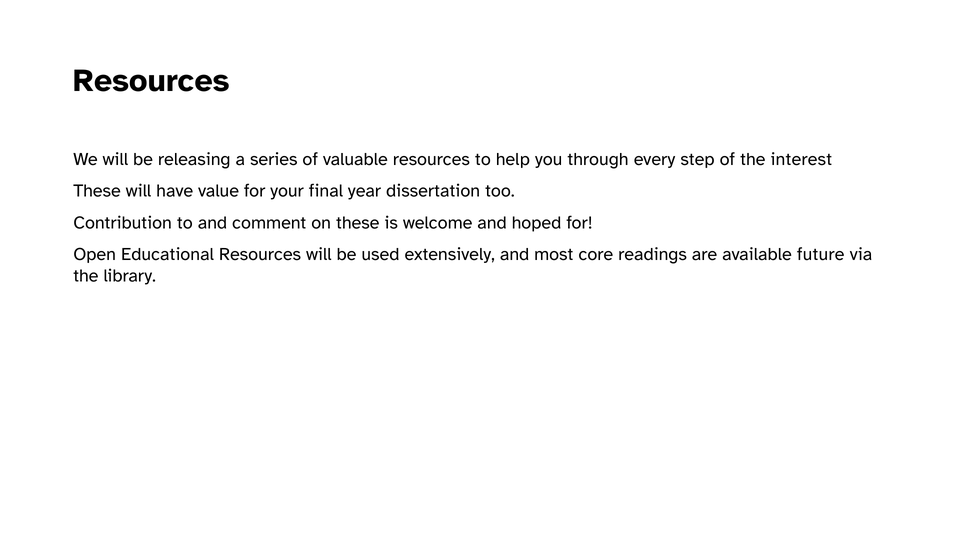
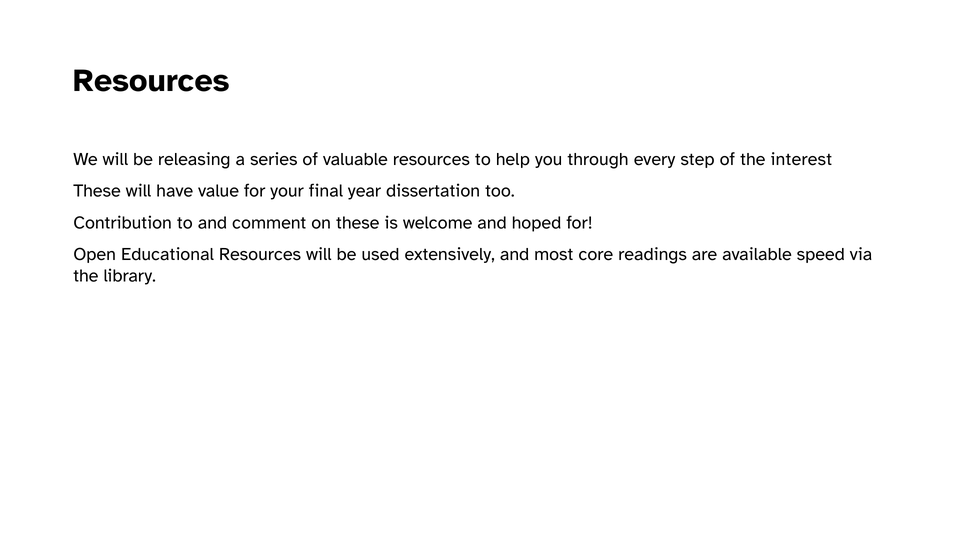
future: future -> speed
